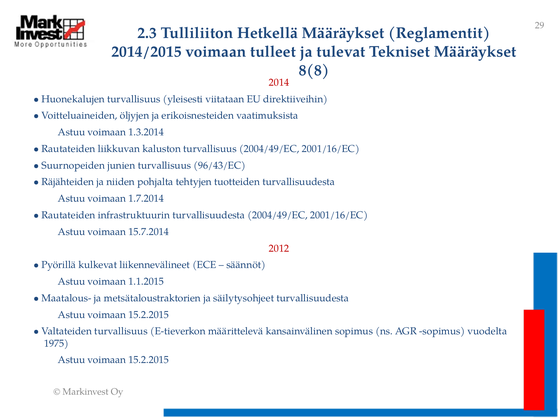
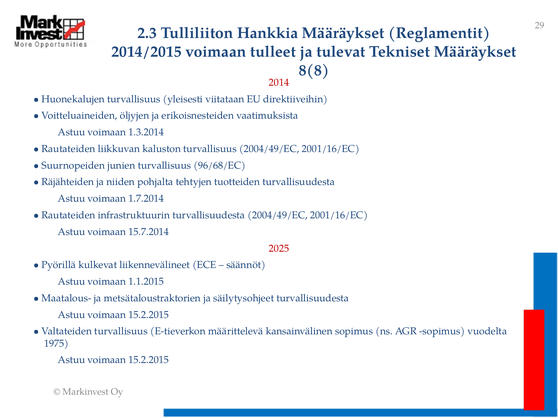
Hetkellä: Hetkellä -> Hankkia
96/43/EC: 96/43/EC -> 96/68/EC
2012: 2012 -> 2025
